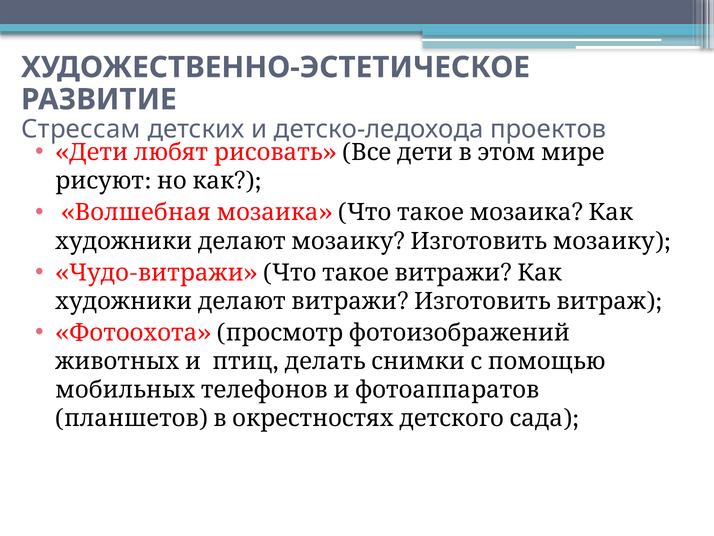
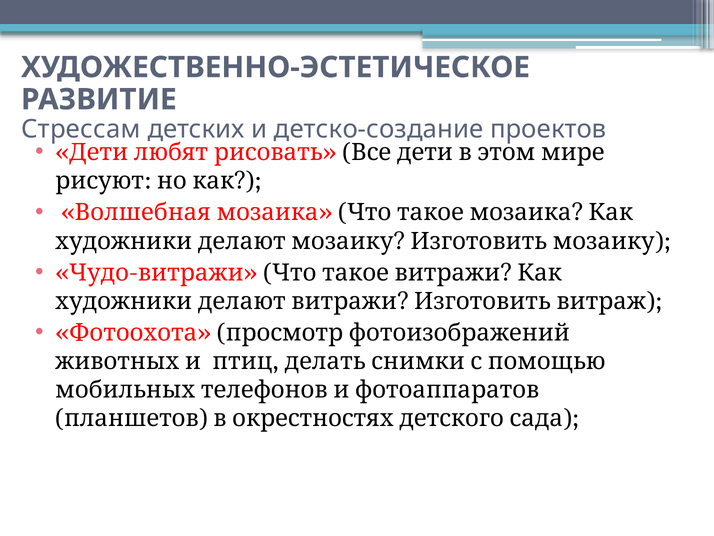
детско-ледохода: детско-ледохода -> детско-создание
